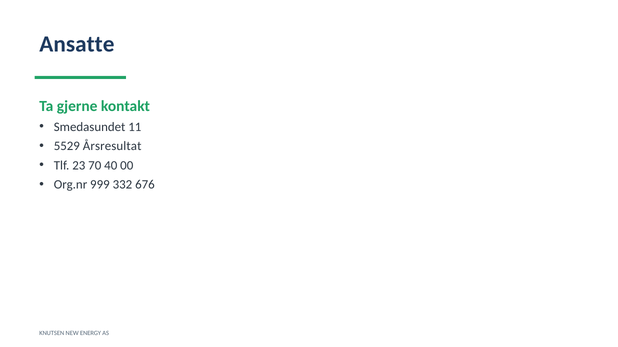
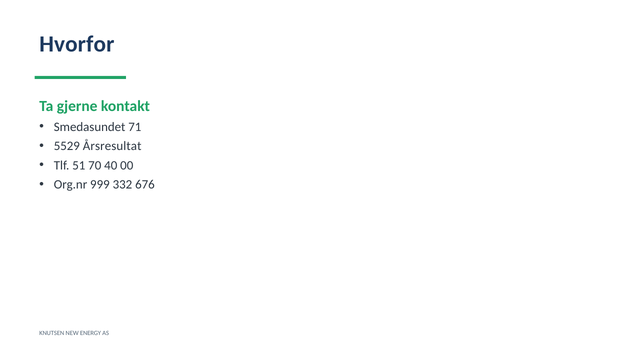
Ansatte: Ansatte -> Hvorfor
11: 11 -> 71
23: 23 -> 51
